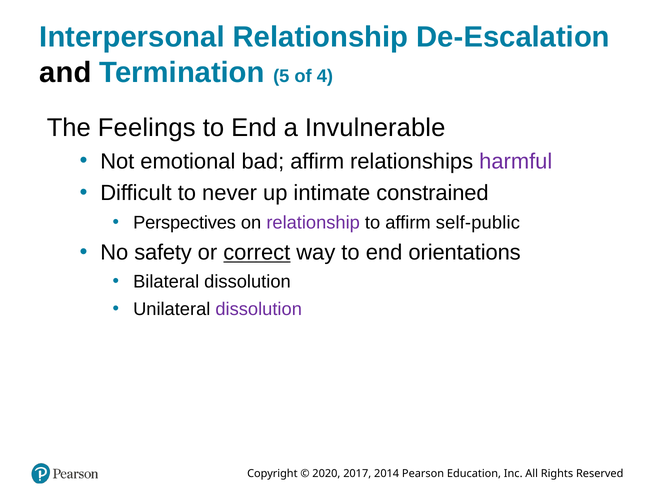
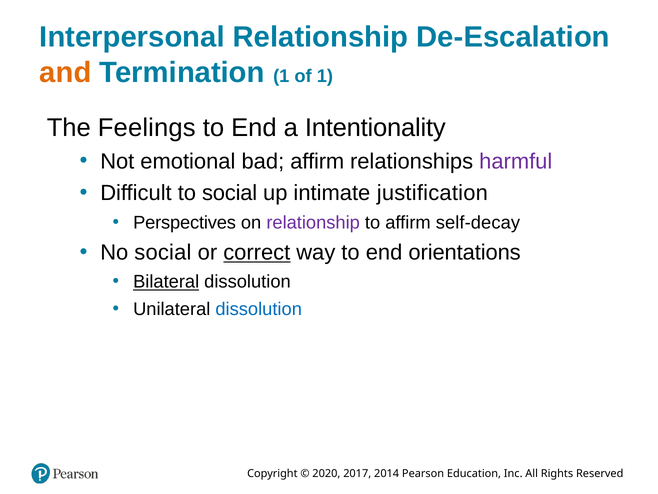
and colour: black -> orange
Termination 5: 5 -> 1
of 4: 4 -> 1
Invulnerable: Invulnerable -> Intentionality
to never: never -> social
constrained: constrained -> justification
self-public: self-public -> self-decay
No safety: safety -> social
Bilateral underline: none -> present
dissolution at (259, 309) colour: purple -> blue
